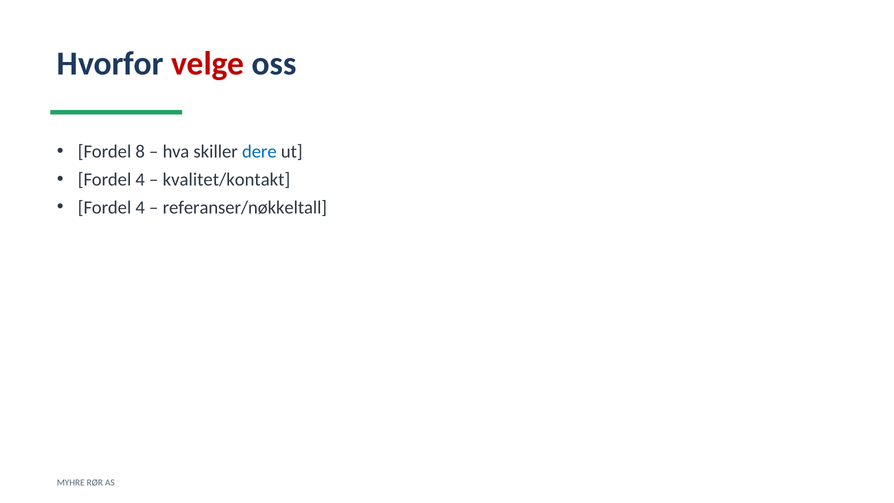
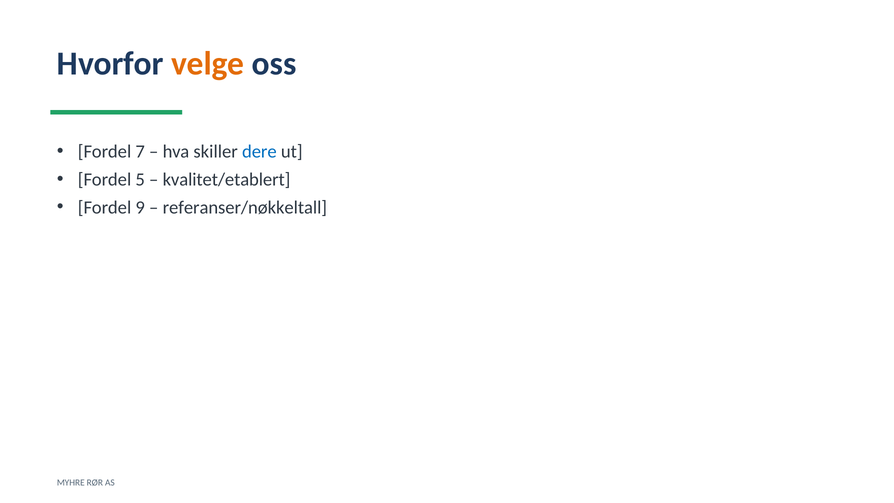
velge colour: red -> orange
8: 8 -> 7
4 at (140, 179): 4 -> 5
kvalitet/kontakt: kvalitet/kontakt -> kvalitet/etablert
4 at (140, 207): 4 -> 9
